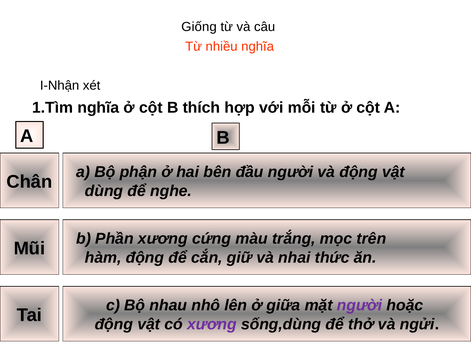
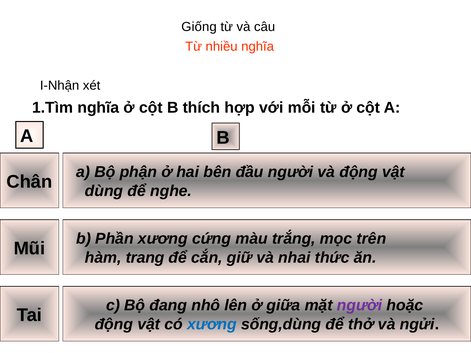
hàm động: động -> trang
nhau: nhau -> đang
xương at (212, 325) colour: purple -> blue
